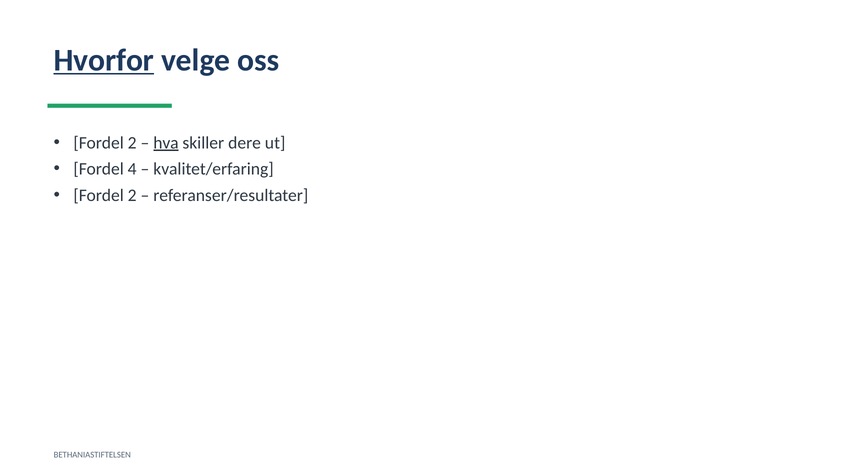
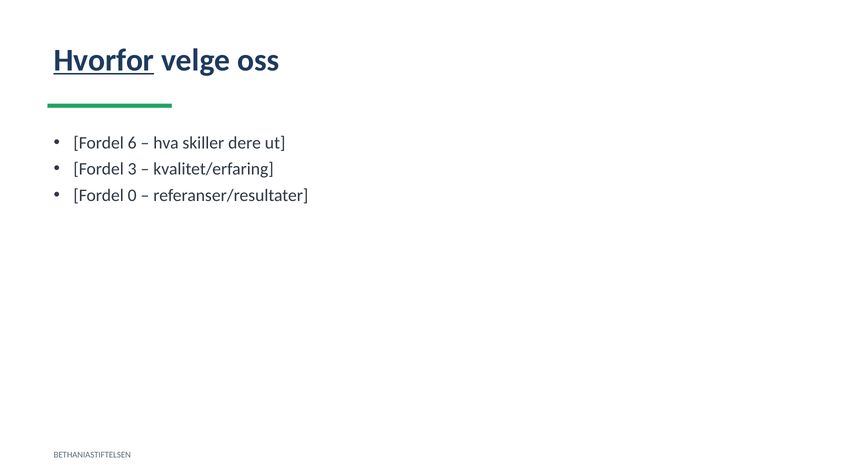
2 at (132, 143): 2 -> 6
hva underline: present -> none
4: 4 -> 3
2 at (132, 195): 2 -> 0
